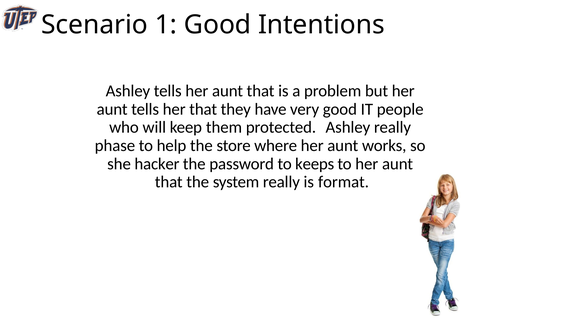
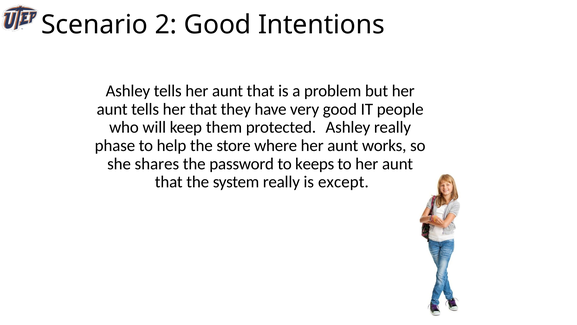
1: 1 -> 2
hacker: hacker -> shares
format: format -> except
